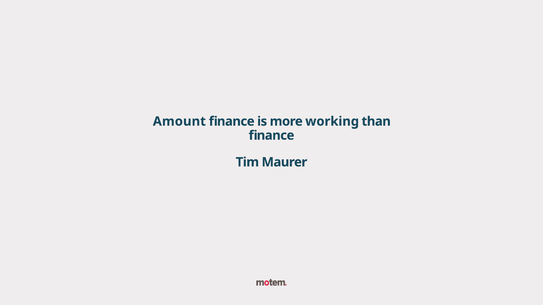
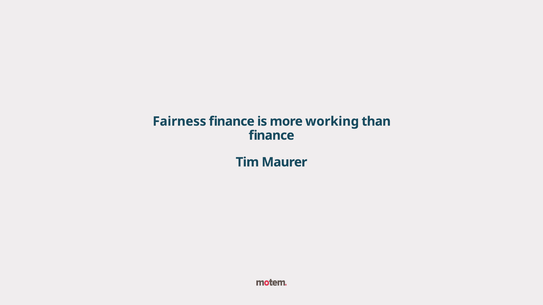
Amount: Amount -> Fairness
